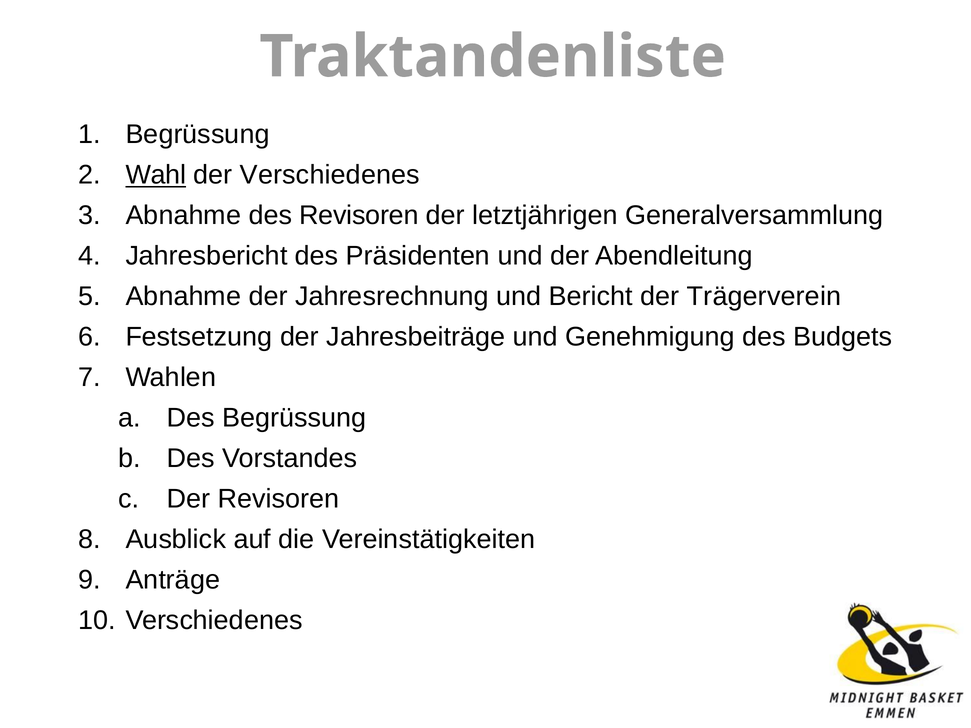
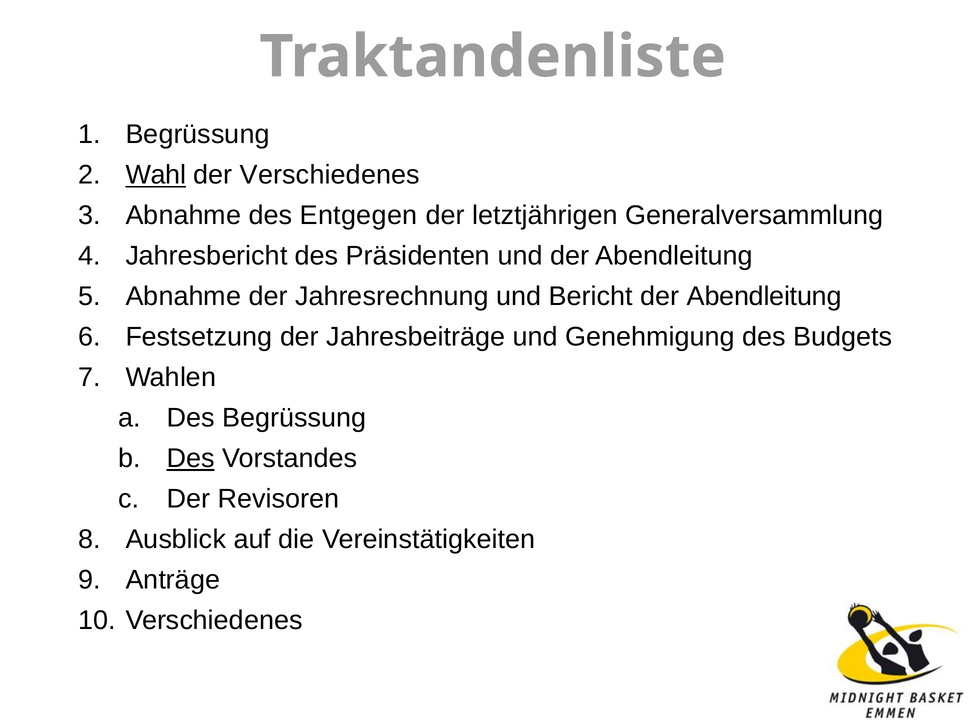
des Revisoren: Revisoren -> Entgegen
Bericht der Trägerverein: Trägerverein -> Abendleitung
Des at (191, 459) underline: none -> present
